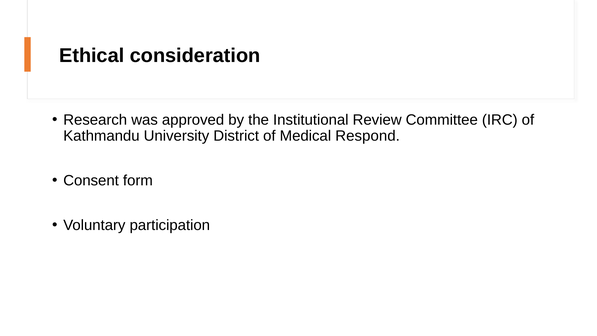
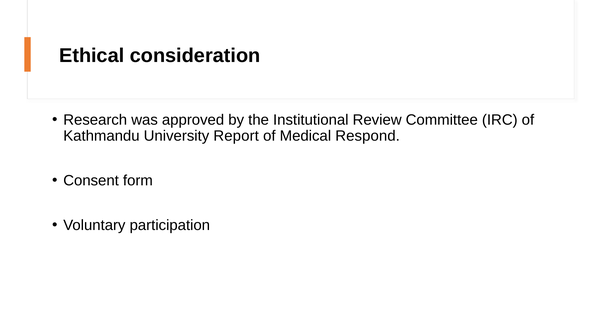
District: District -> Report
